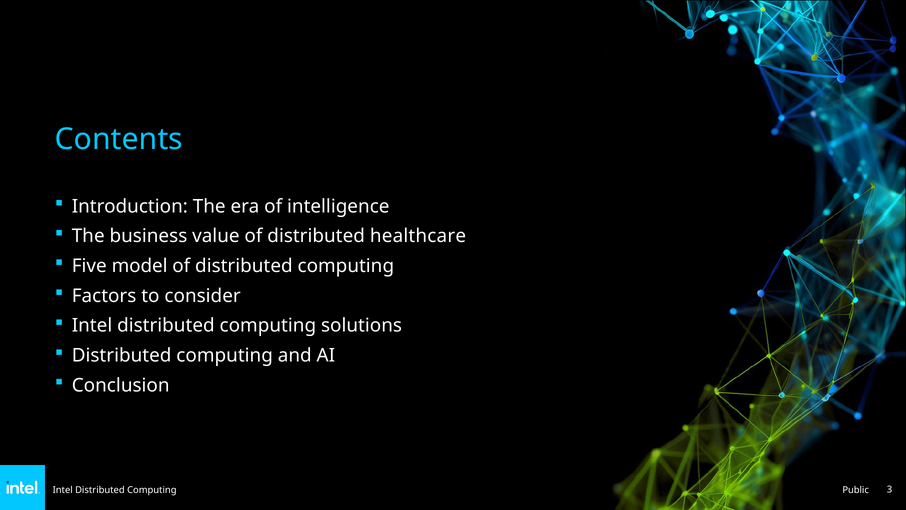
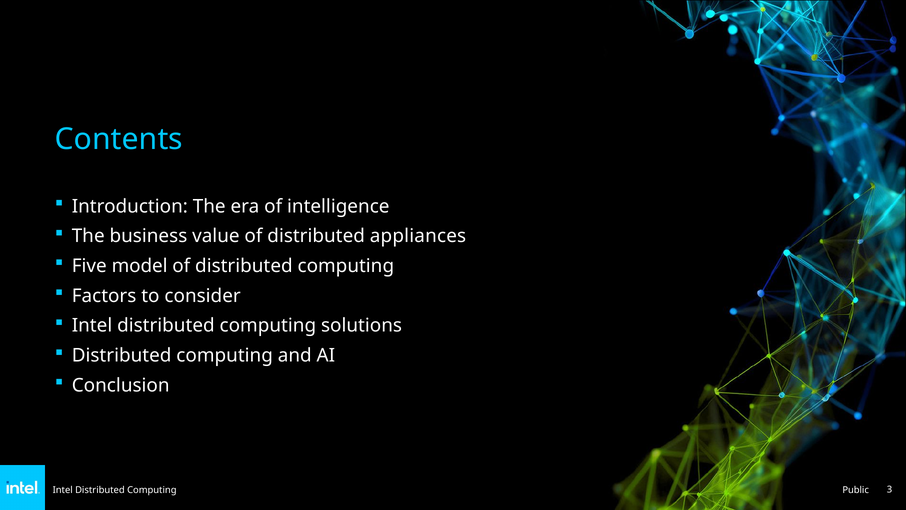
healthcare: healthcare -> appliances
